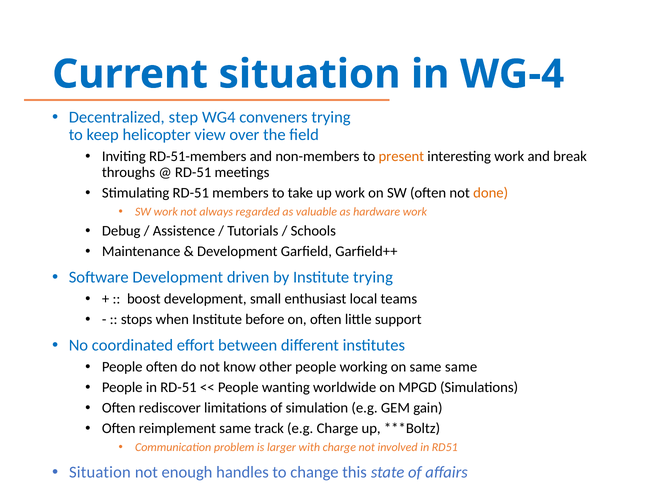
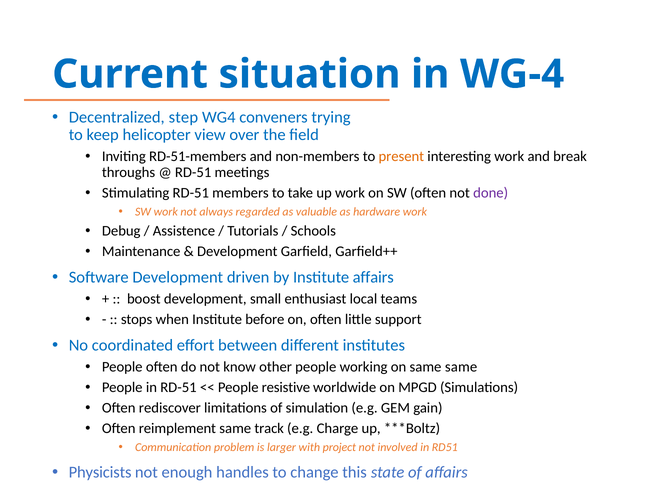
done colour: orange -> purple
Institute trying: trying -> affairs
wanting: wanting -> resistive
with charge: charge -> project
Situation at (100, 472): Situation -> Physicists
